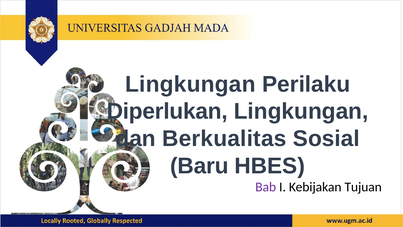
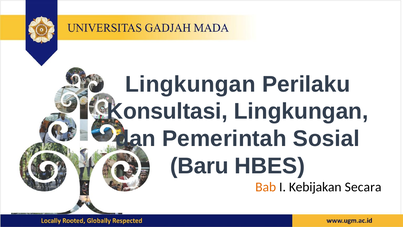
Diperlukan: Diperlukan -> Konsultasi
Berkualitas: Berkualitas -> Pemerintah
Bab colour: purple -> orange
Tujuan: Tujuan -> Secara
